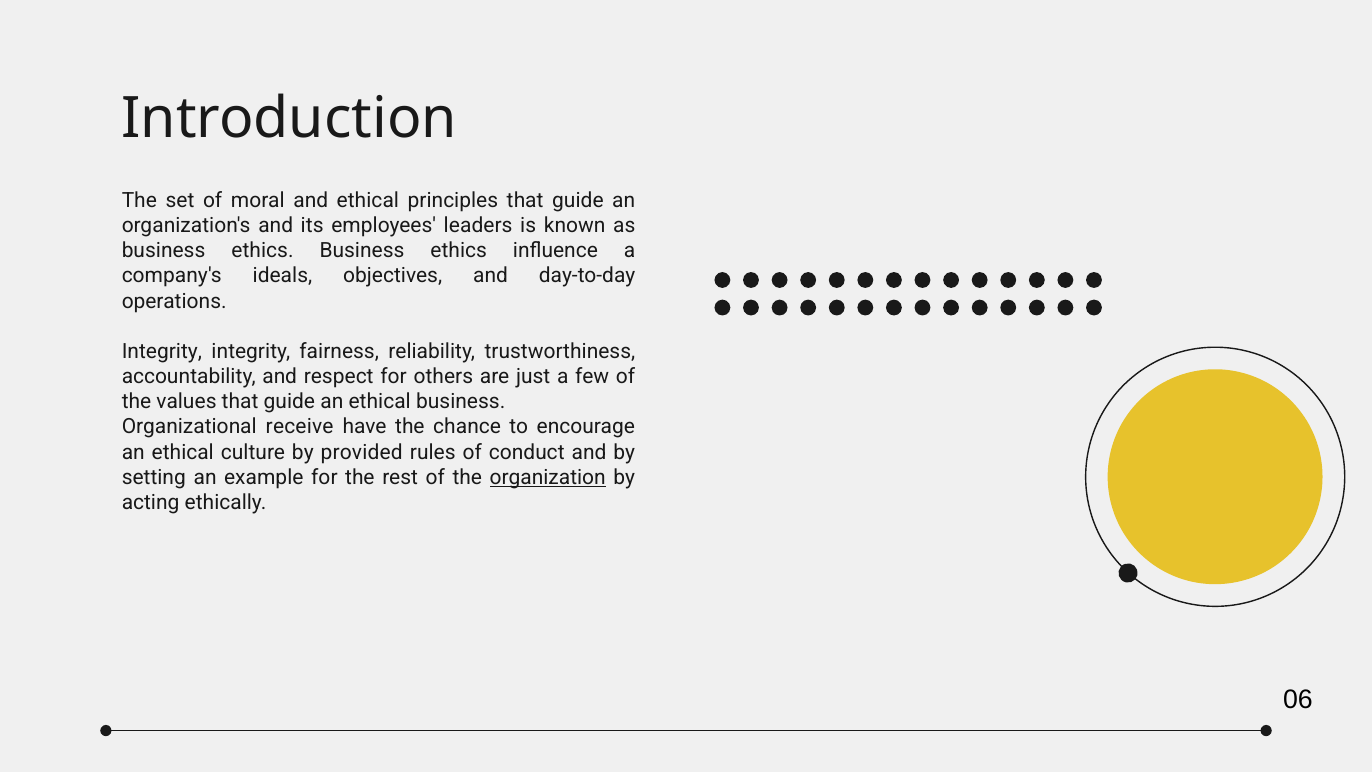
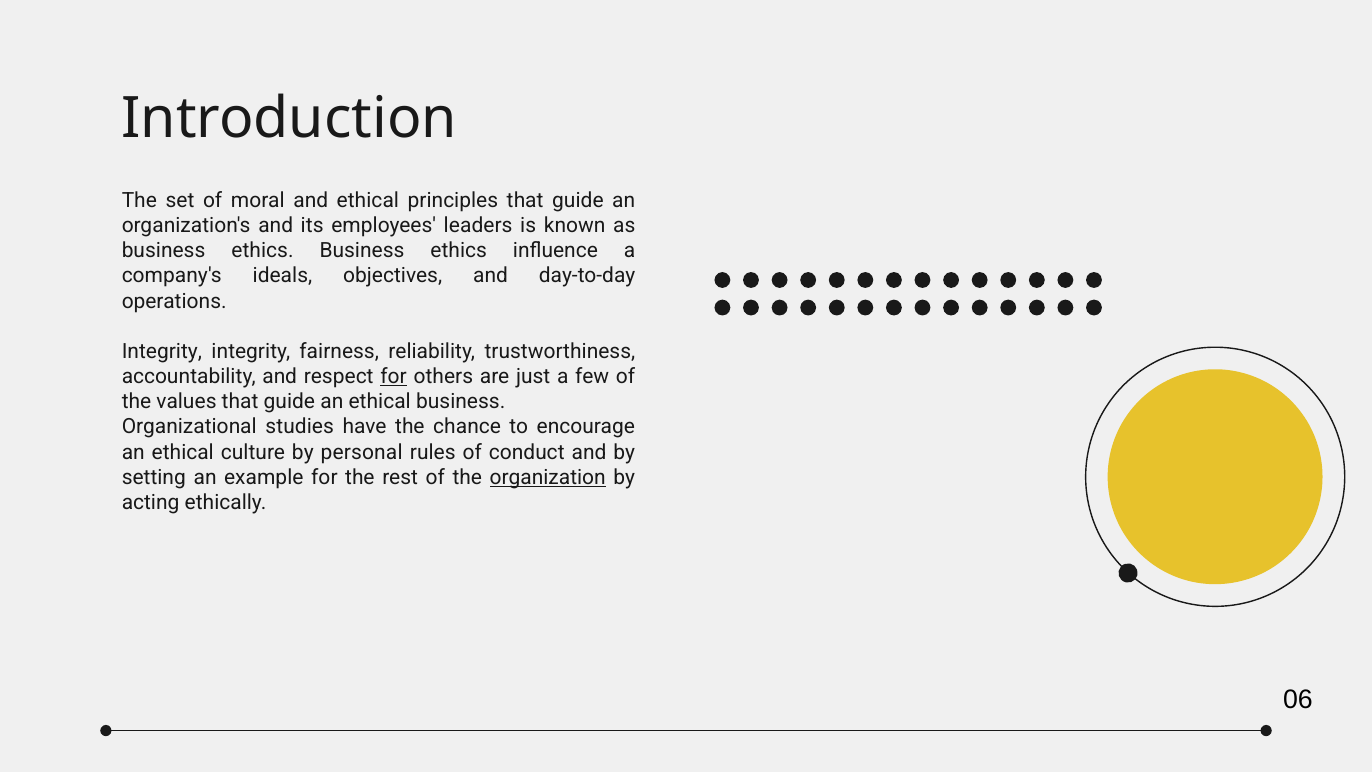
for at (394, 377) underline: none -> present
receive: receive -> studies
provided: provided -> personal
